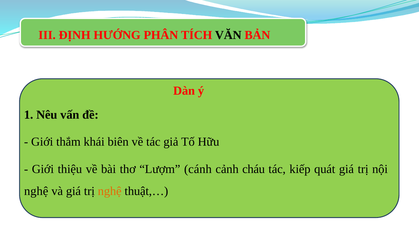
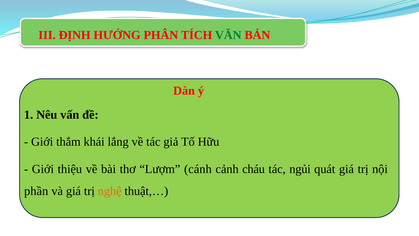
VĂN colour: black -> green
biên: biên -> lắng
kiếp: kiếp -> ngủi
nghệ at (36, 191): nghệ -> phần
